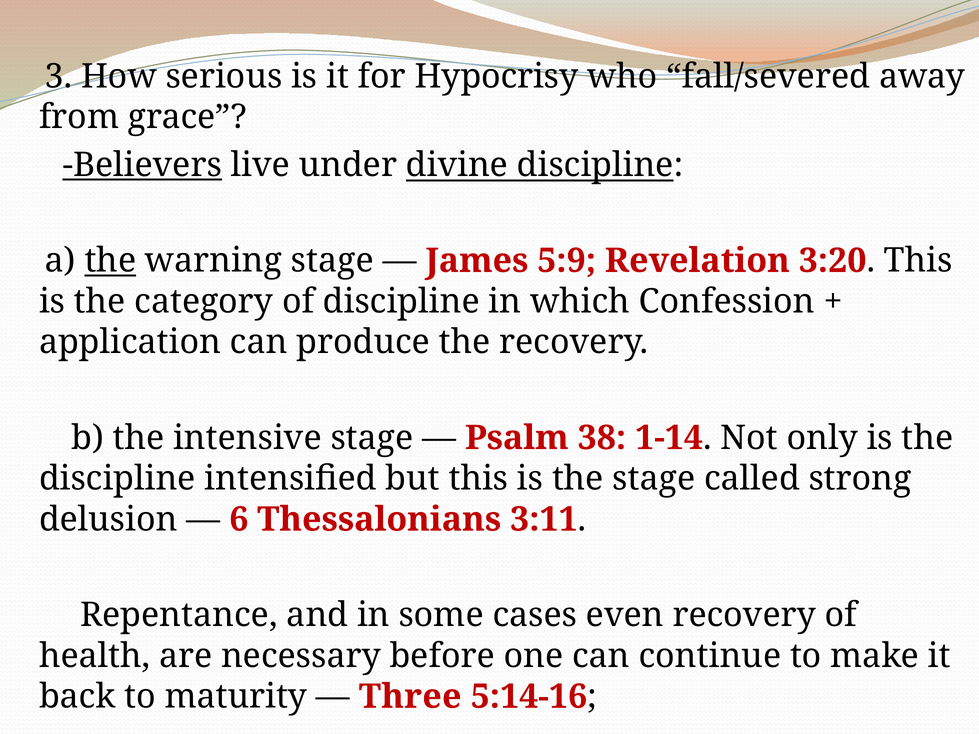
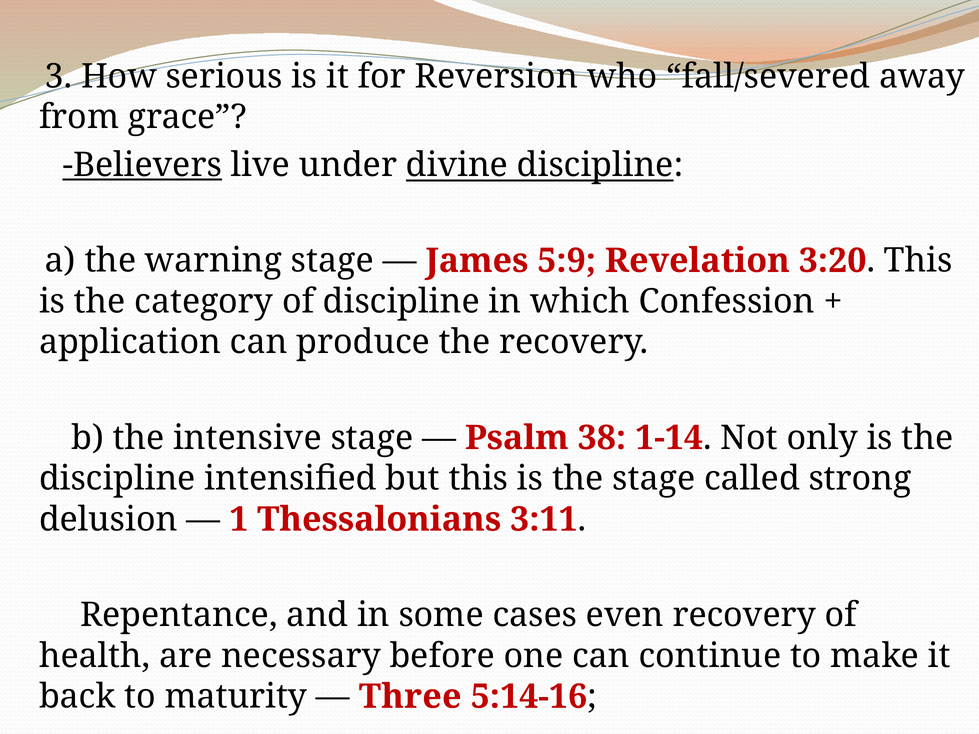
Hypocrisy: Hypocrisy -> Reversion
the at (110, 261) underline: present -> none
6: 6 -> 1
